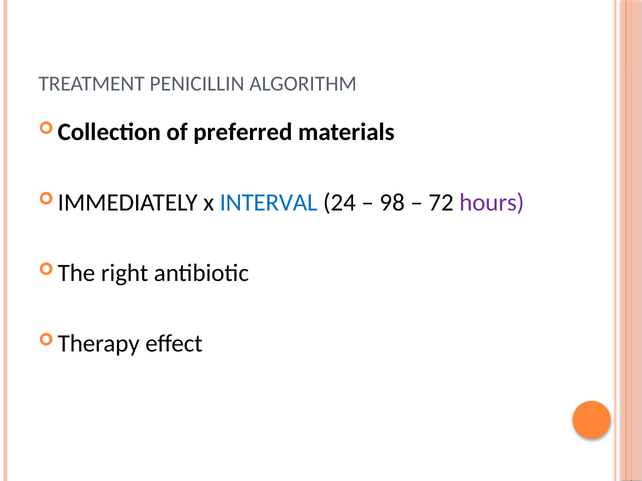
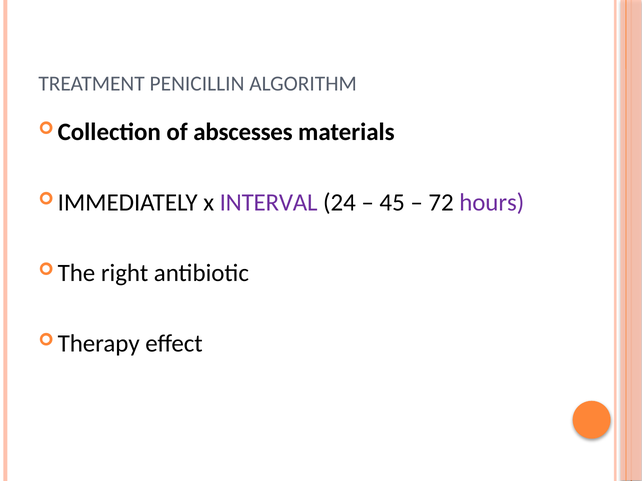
preferred: preferred -> abscesses
INTERVAL colour: blue -> purple
98: 98 -> 45
